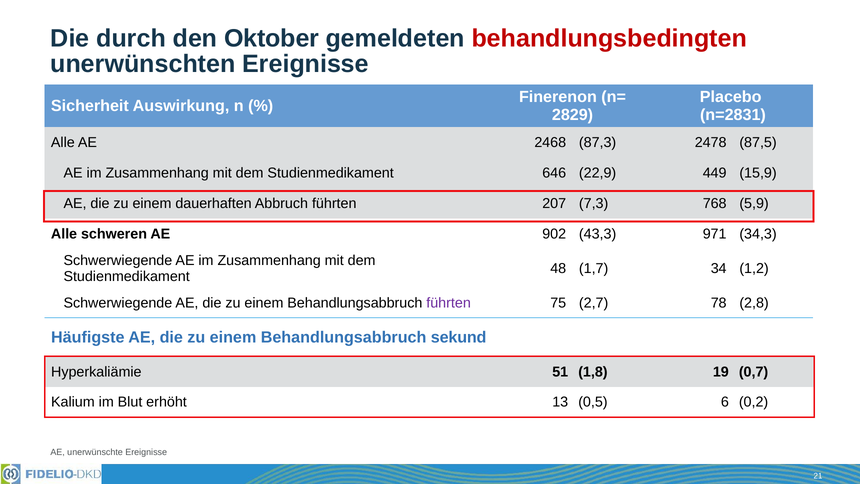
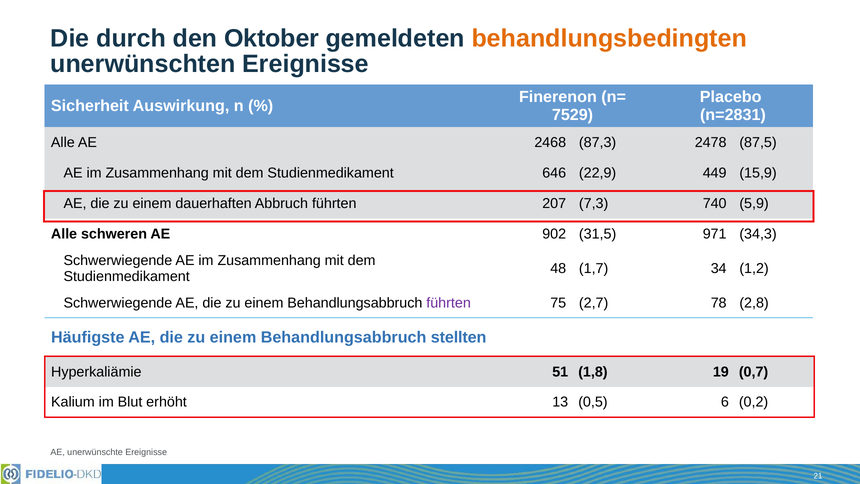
behandlungsbedingten colour: red -> orange
2829: 2829 -> 7529
768: 768 -> 740
43,3: 43,3 -> 31,5
sekund: sekund -> stellten
